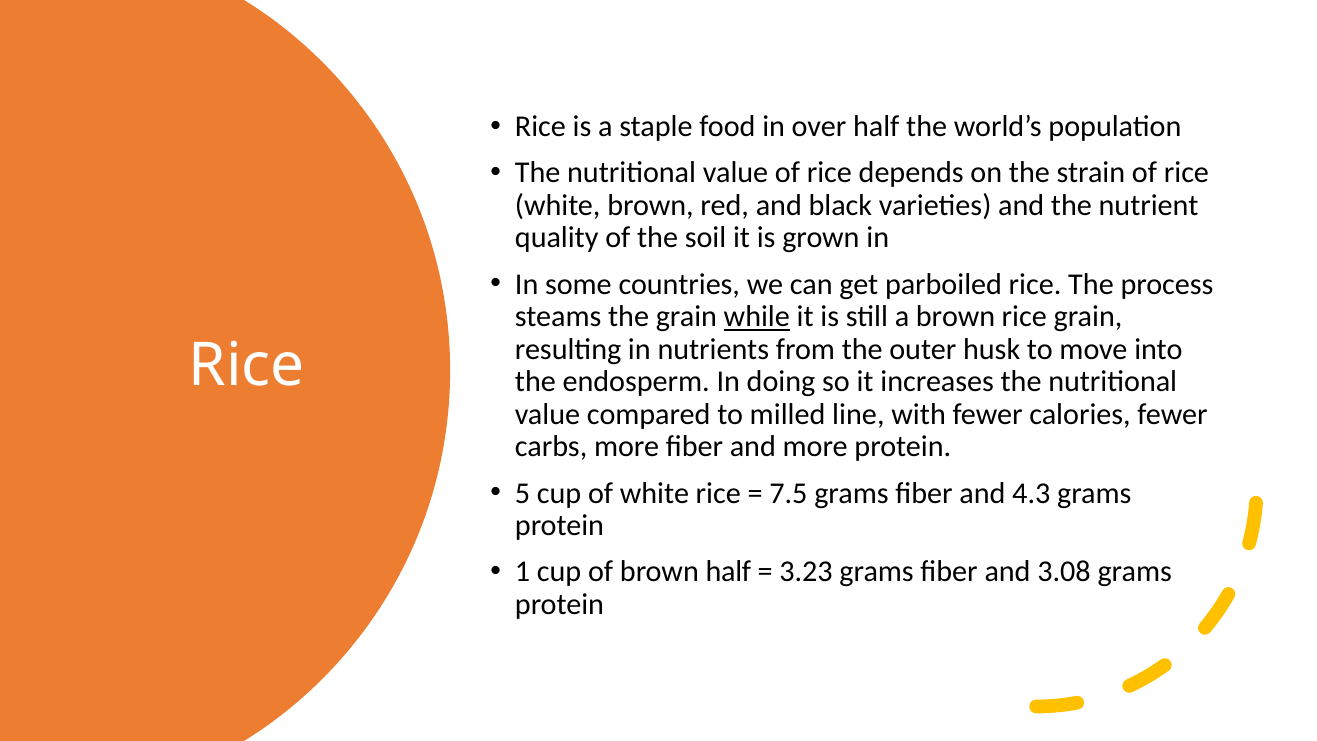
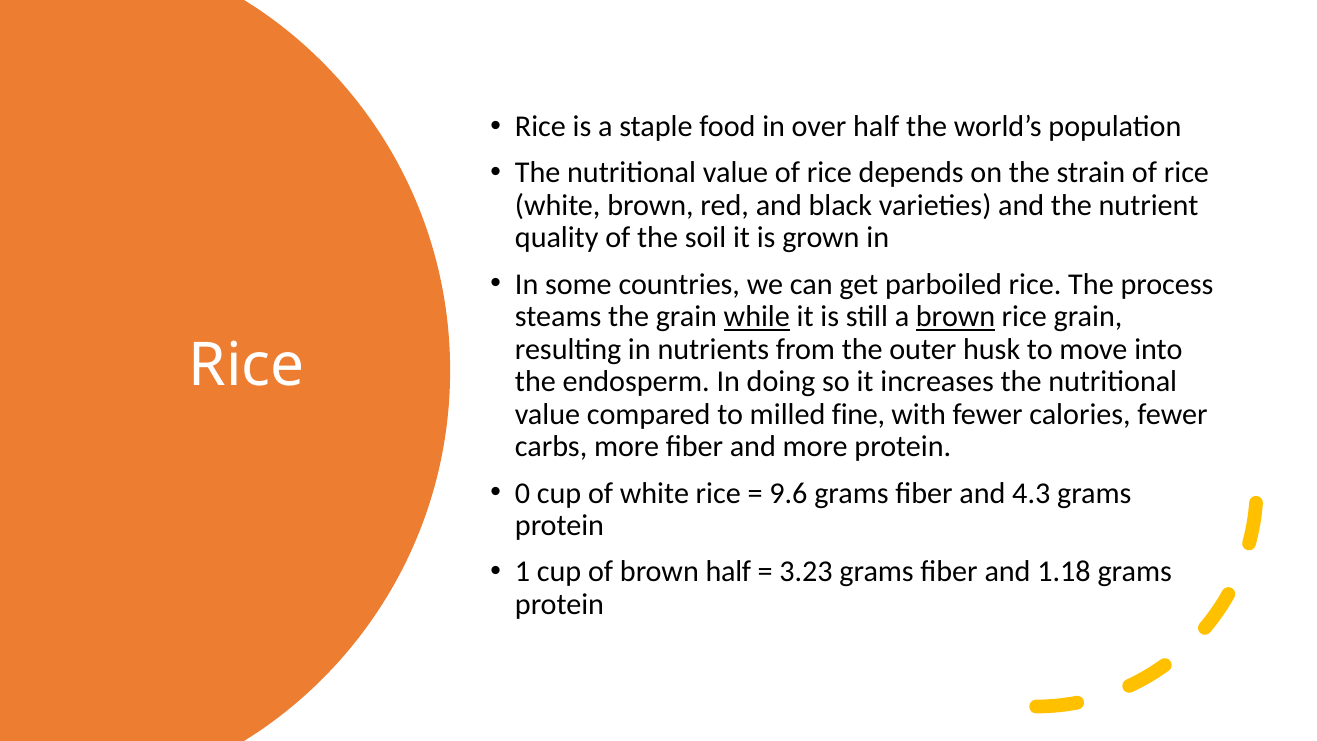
brown at (956, 317) underline: none -> present
line: line -> fine
5: 5 -> 0
7.5: 7.5 -> 9.6
3.08: 3.08 -> 1.18
